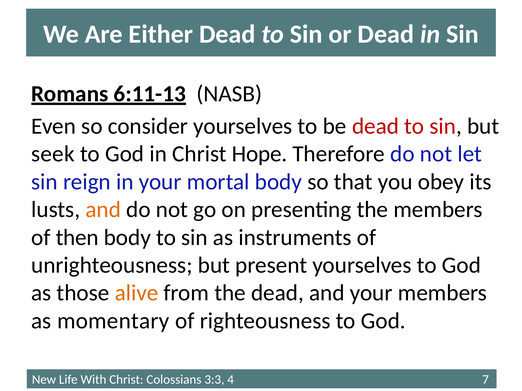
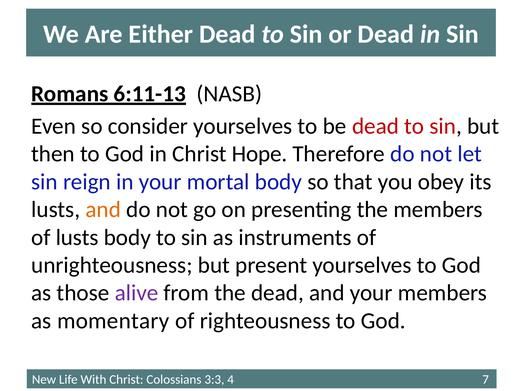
seek: seek -> then
of then: then -> lusts
alive colour: orange -> purple
